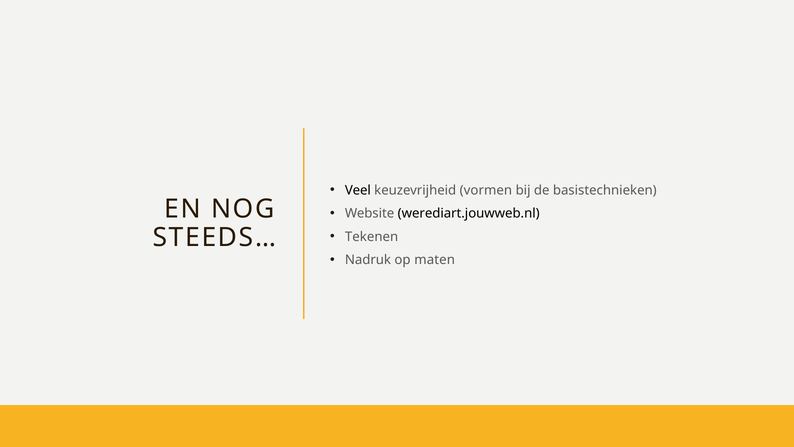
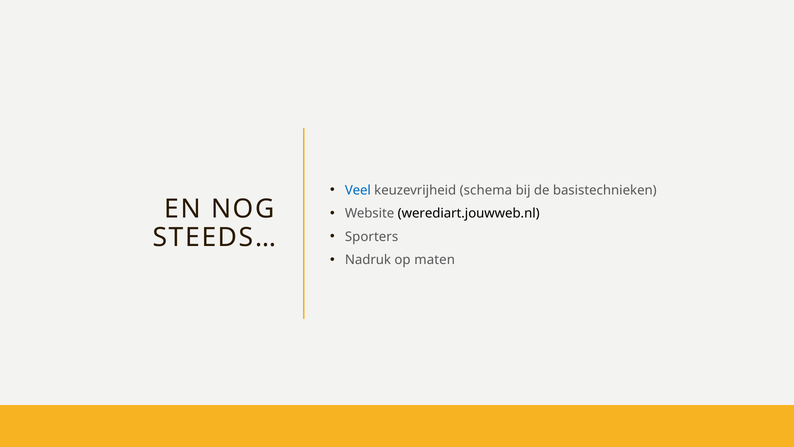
Veel colour: black -> blue
vormen: vormen -> schema
Tekenen: Tekenen -> Sporters
